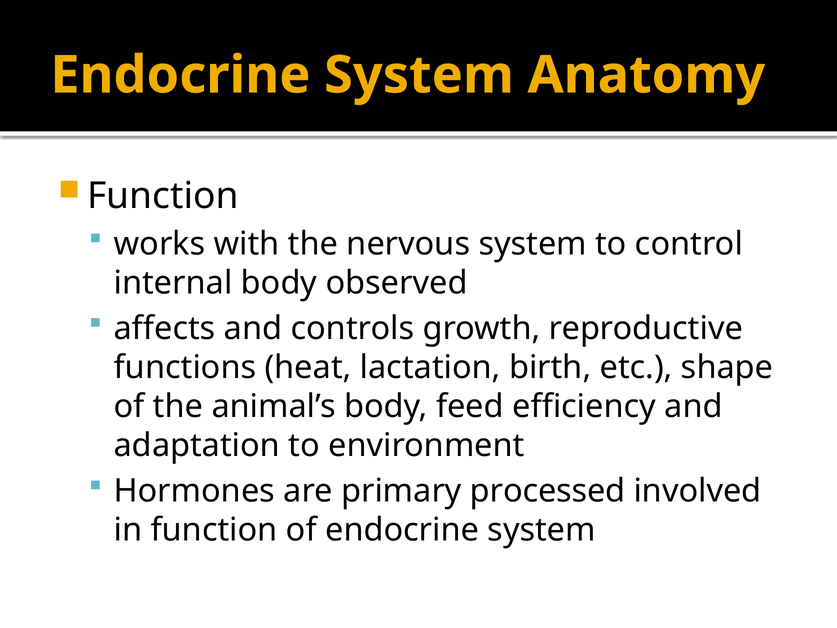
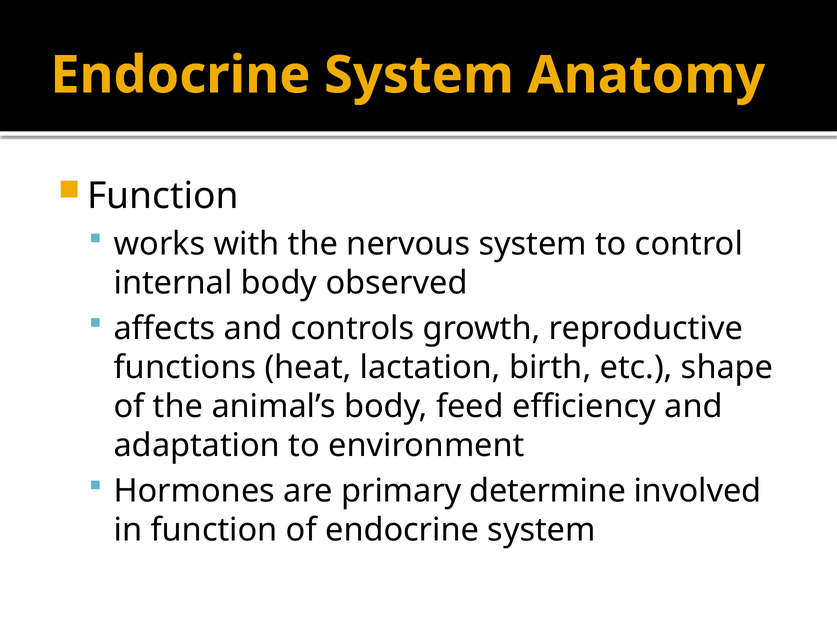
processed: processed -> determine
